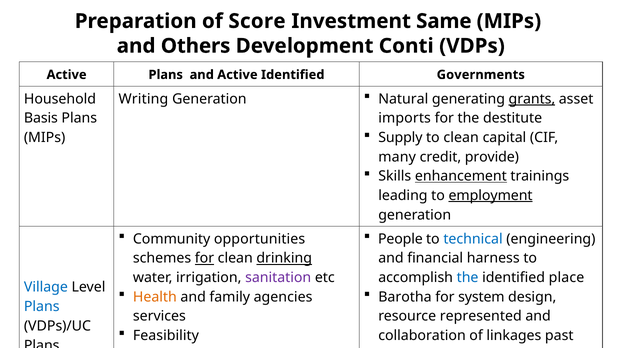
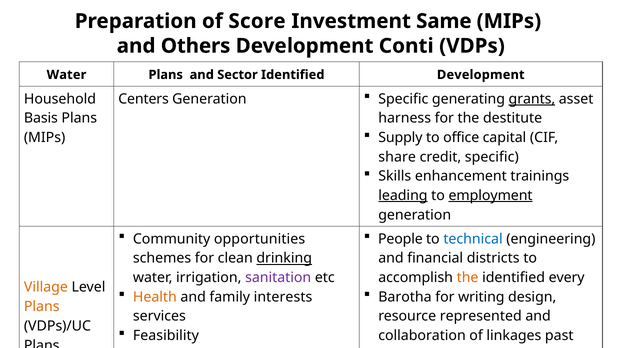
Active at (67, 75): Active -> Water
and Active: Active -> Sector
Identified Governments: Governments -> Development
Writing: Writing -> Centers
Natural at (403, 99): Natural -> Specific
imports: imports -> harness
to clean: clean -> office
many: many -> share
credit provide: provide -> specific
enhancement at (461, 176) underline: present -> none
leading underline: none -> present
for at (204, 258) underline: present -> none
harness: harness -> districts
the at (468, 277) colour: blue -> orange
place: place -> every
Village colour: blue -> orange
agencies: agencies -> interests
system: system -> writing
Plans at (42, 306) colour: blue -> orange
